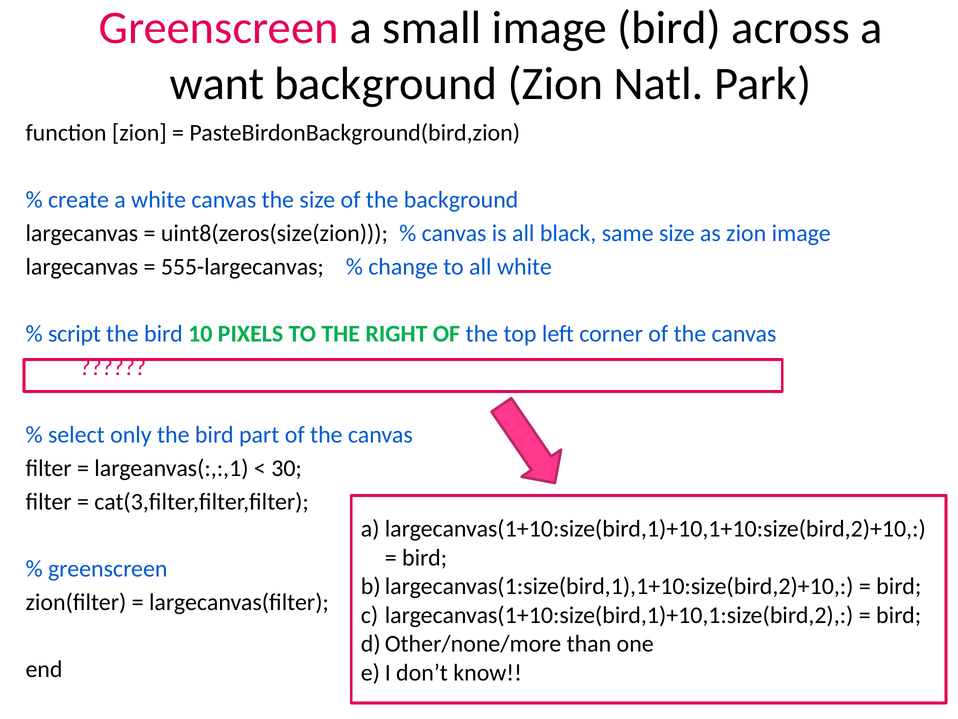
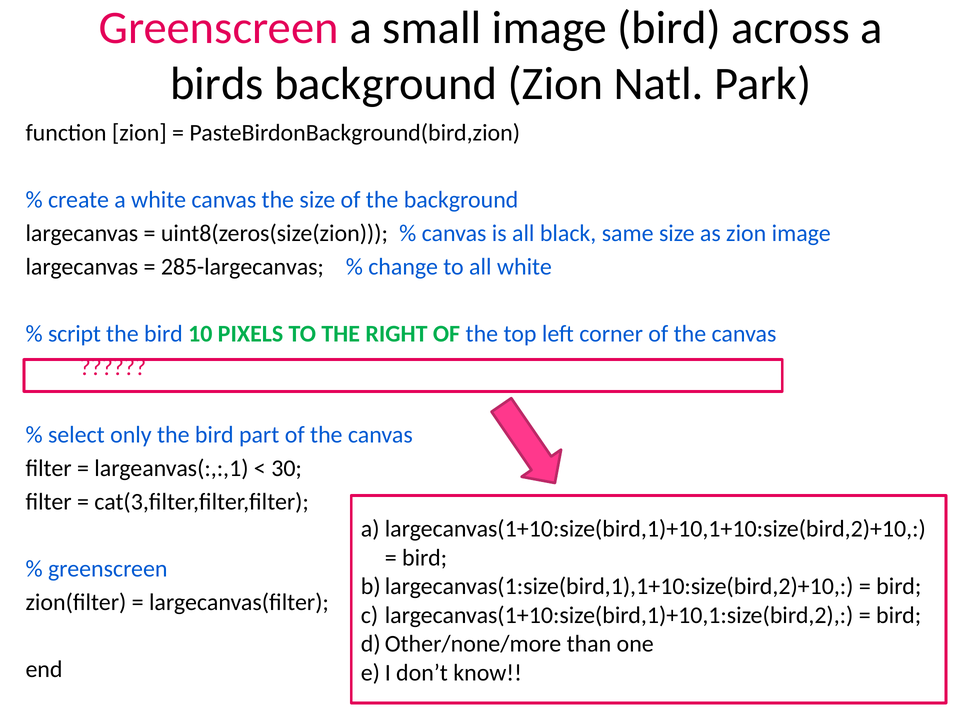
want: want -> birds
555-largecanvas: 555-largecanvas -> 285-largecanvas
